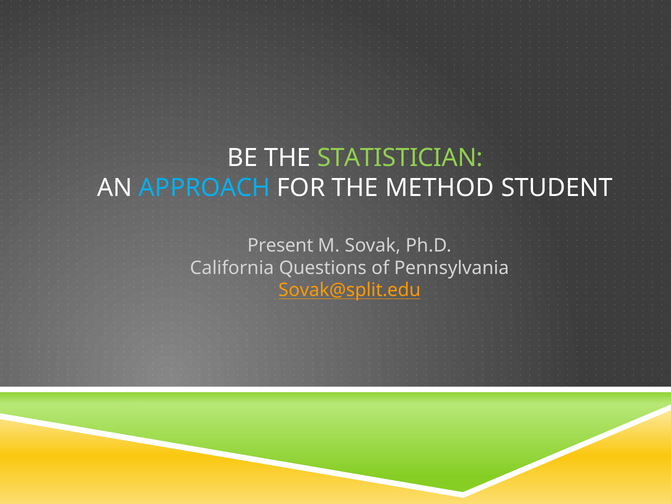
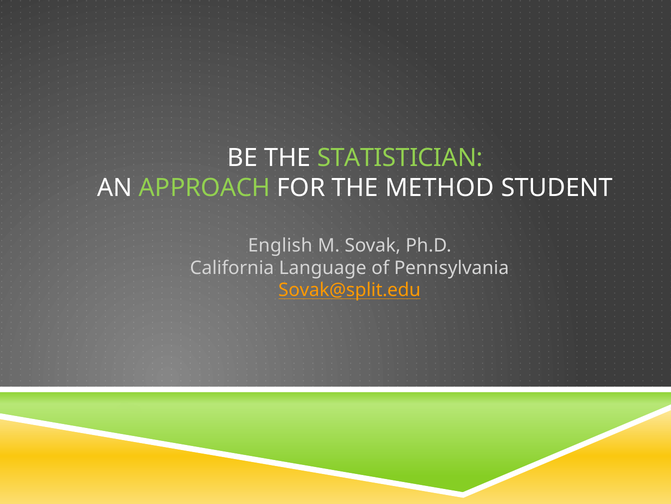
APPROACH colour: light blue -> light green
Present: Present -> English
Questions: Questions -> Language
